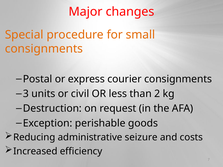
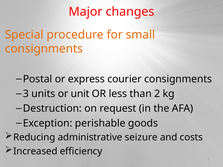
civil: civil -> unit
